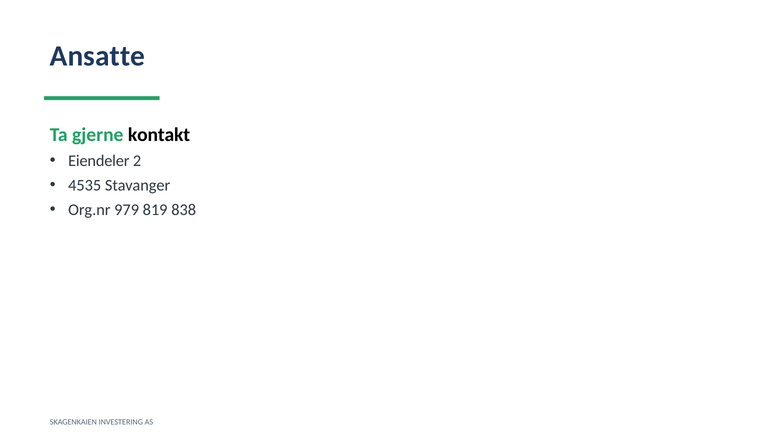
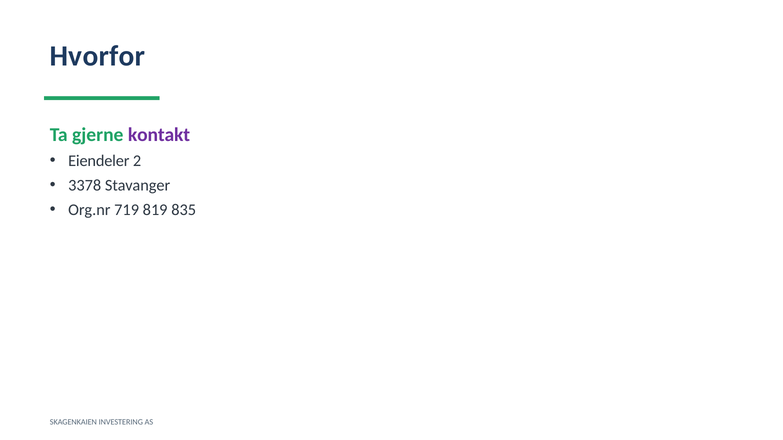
Ansatte: Ansatte -> Hvorfor
kontakt colour: black -> purple
4535: 4535 -> 3378
979: 979 -> 719
838: 838 -> 835
